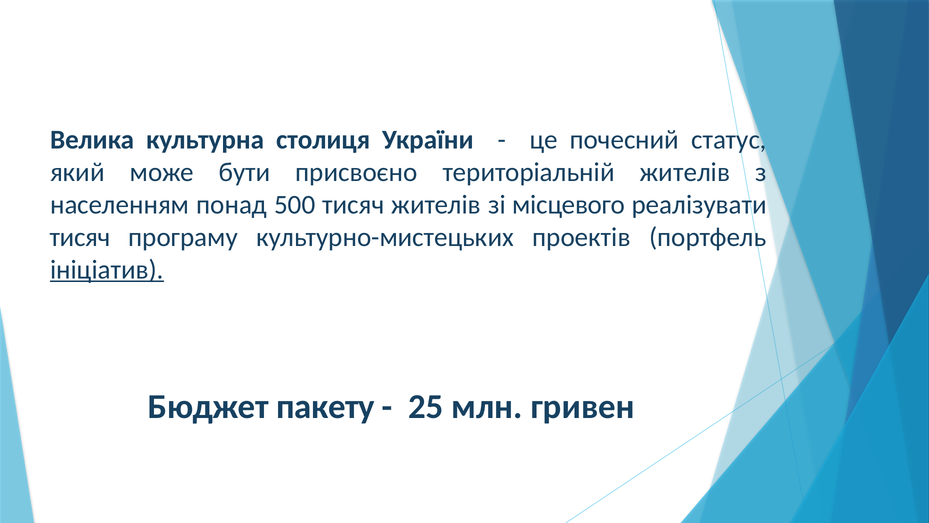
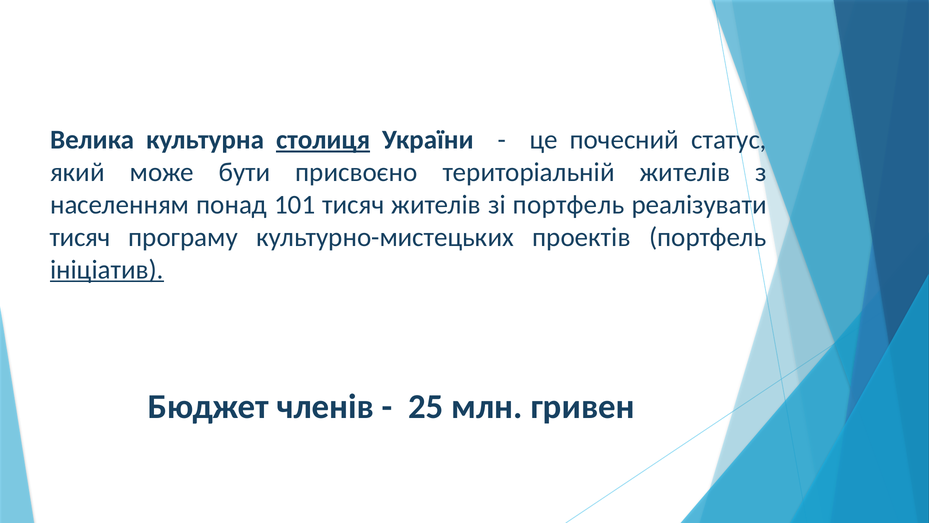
столиця underline: none -> present
500: 500 -> 101
зі місцевого: місцевого -> портфель
пакету: пакету -> членів
